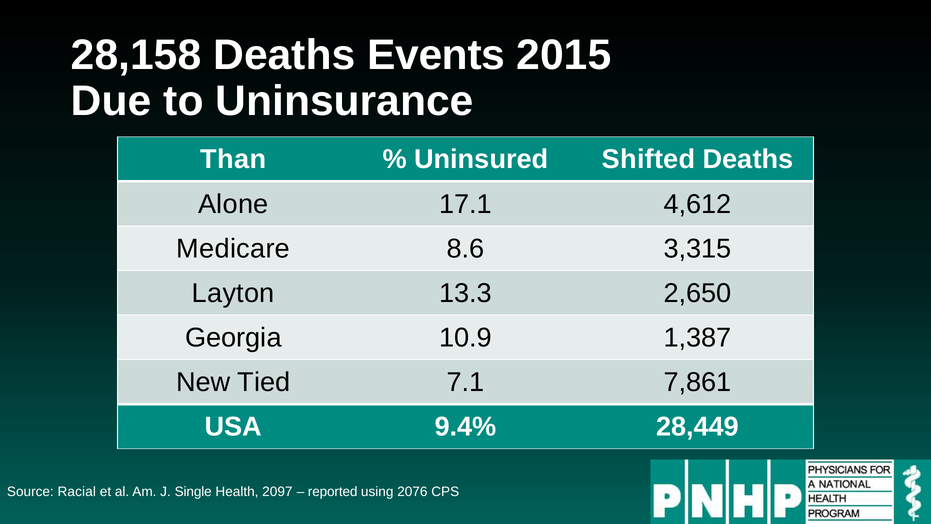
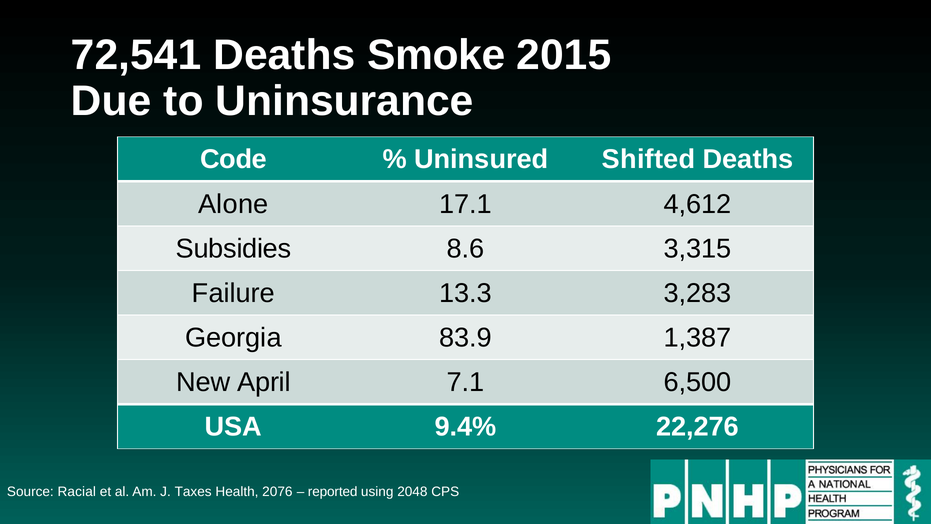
28,158: 28,158 -> 72,541
Events: Events -> Smoke
Than: Than -> Code
Medicare: Medicare -> Subsidies
Layton: Layton -> Failure
2,650: 2,650 -> 3,283
10.9: 10.9 -> 83.9
Tied: Tied -> April
7,861: 7,861 -> 6,500
28,449: 28,449 -> 22,276
Single: Single -> Taxes
2097: 2097 -> 2076
2076: 2076 -> 2048
